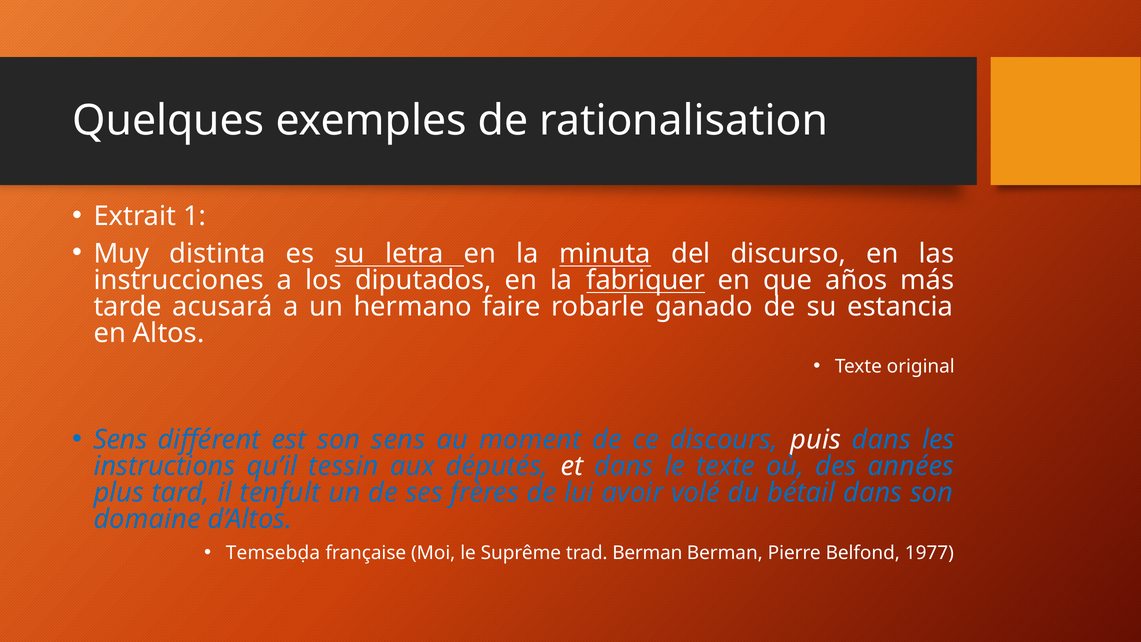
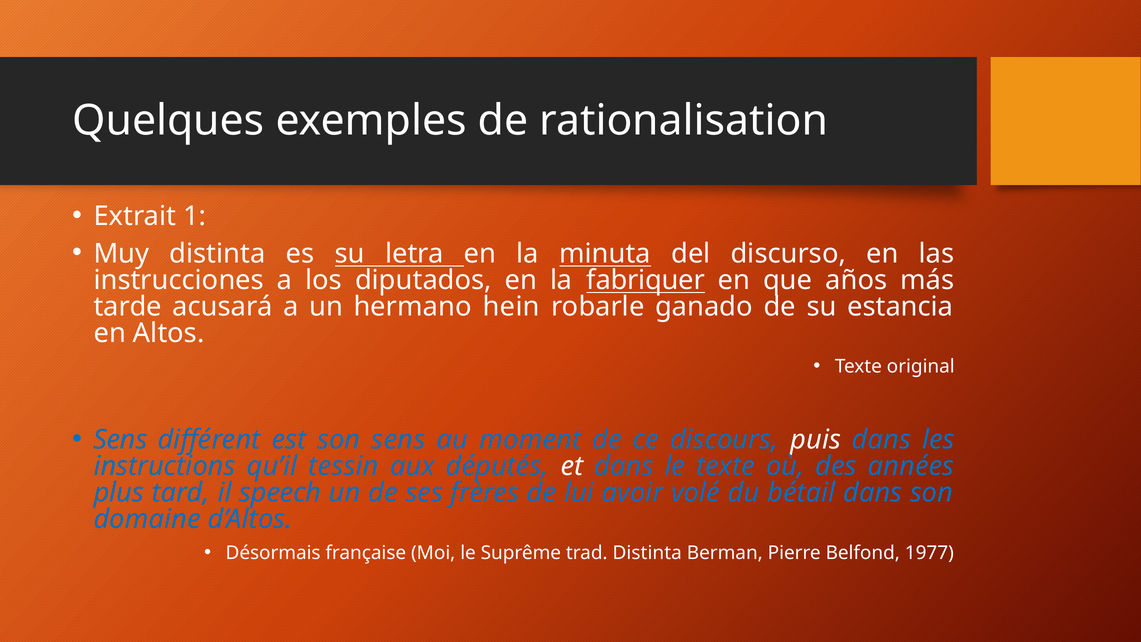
faire: faire -> hein
tenfult: tenfult -> speech
Temsebḍa: Temsebḍa -> Désormais
trad Berman: Berman -> Distinta
